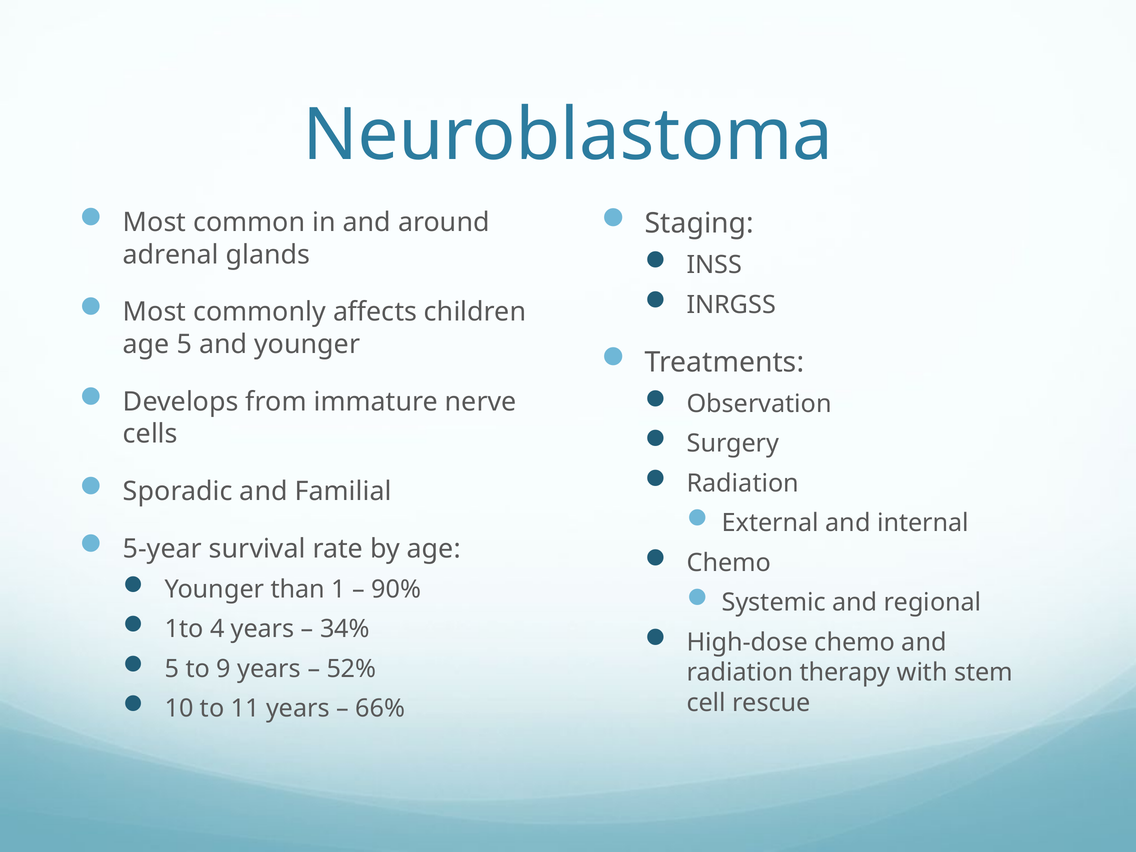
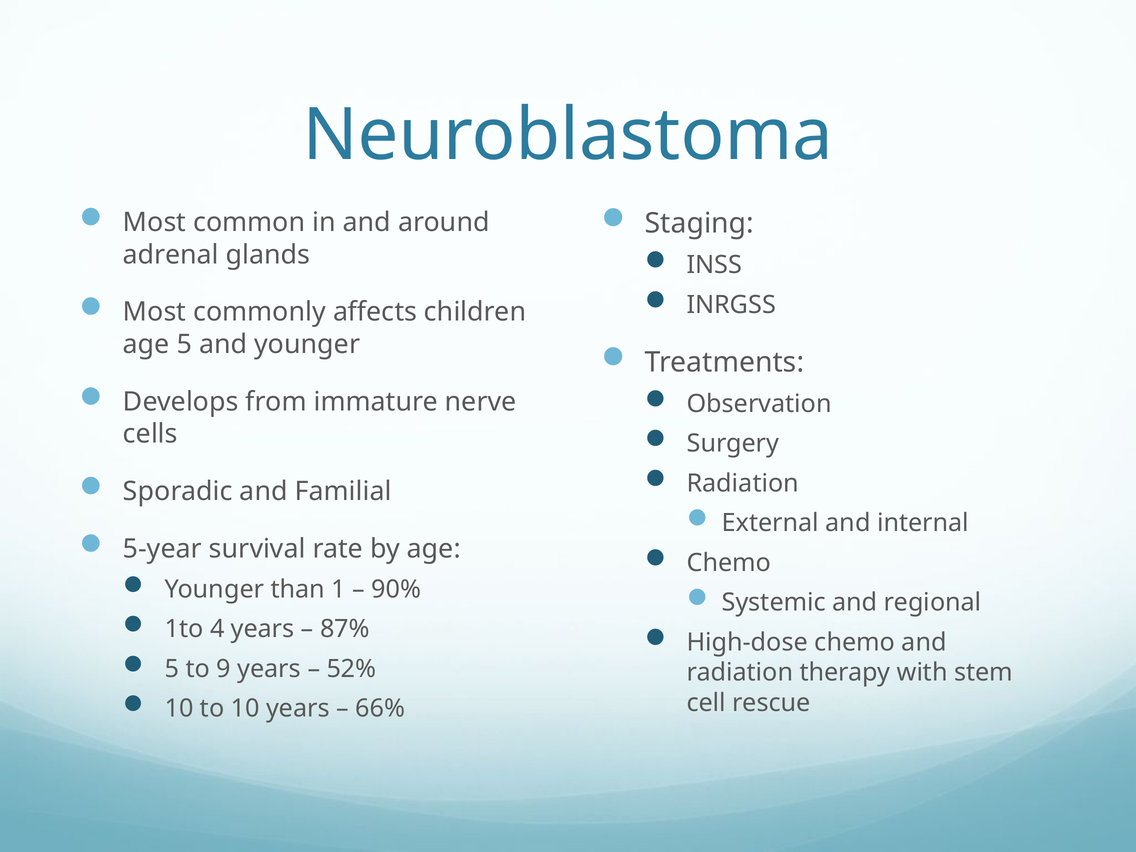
34%: 34% -> 87%
to 11: 11 -> 10
